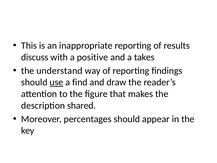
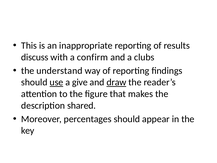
positive: positive -> confirm
takes: takes -> clubs
find: find -> give
draw underline: none -> present
